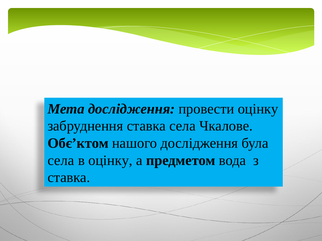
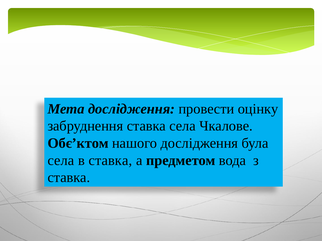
в оцінку: оцінку -> ставка
